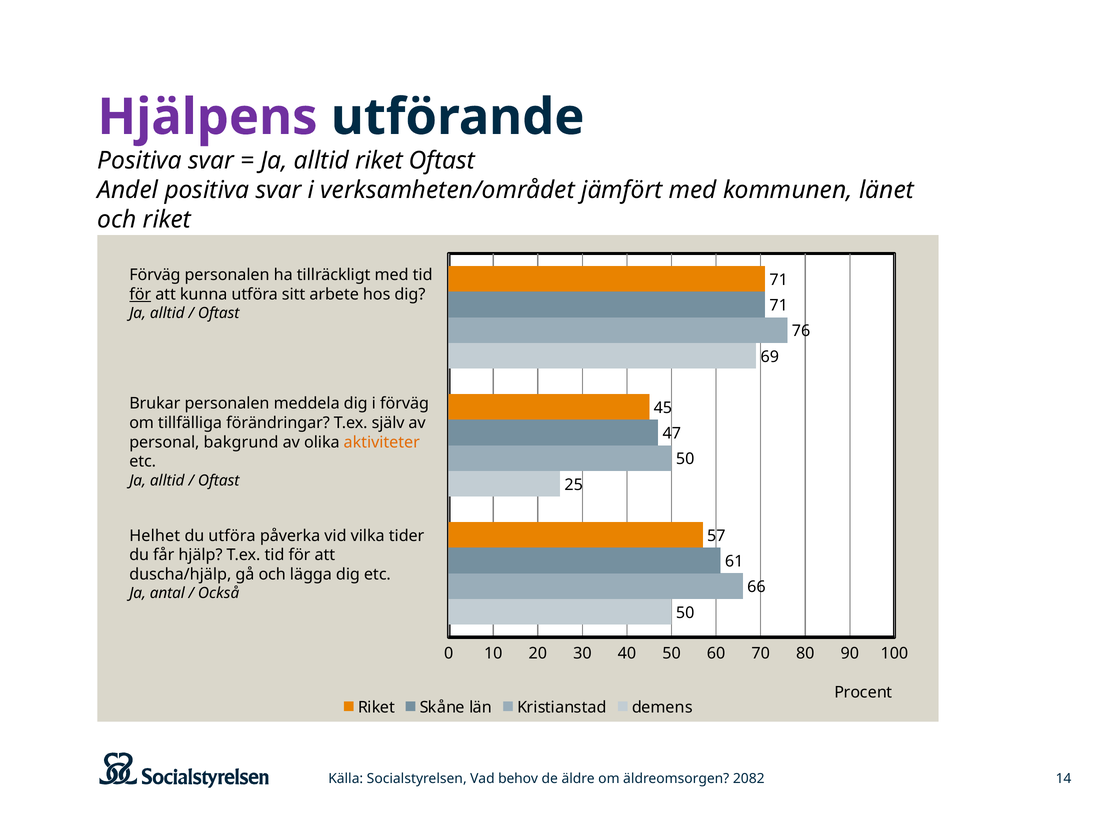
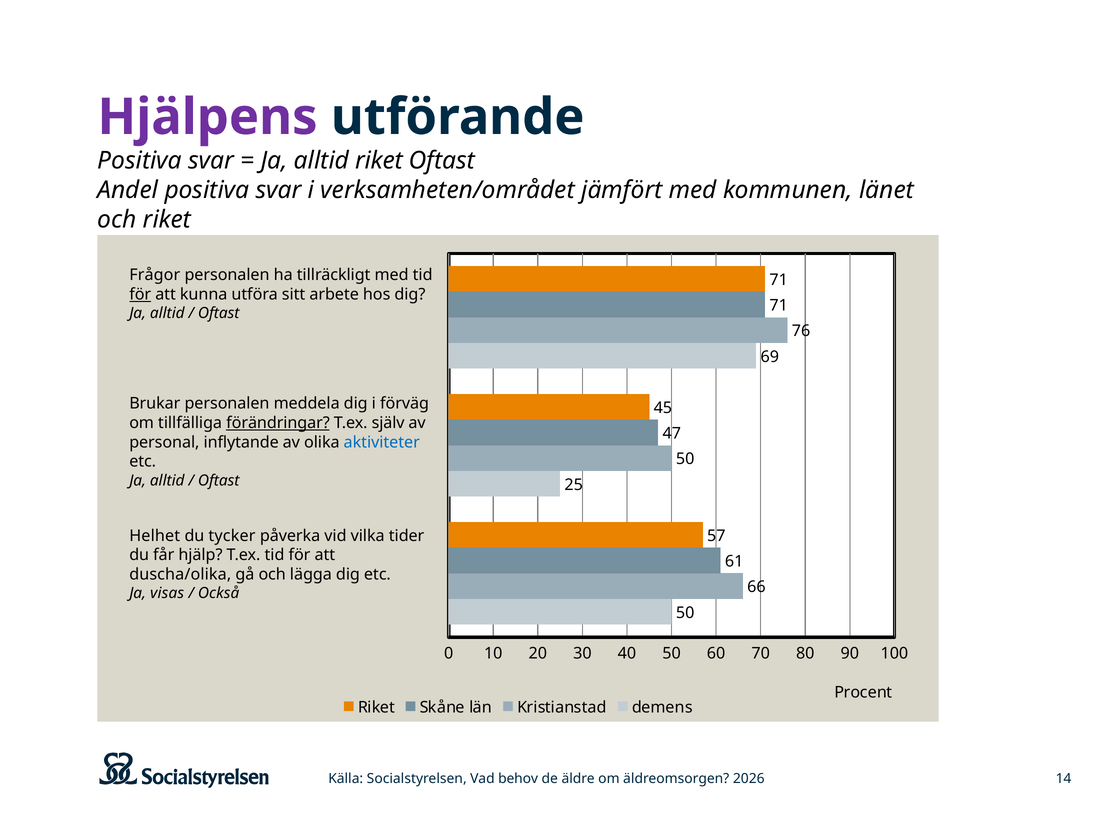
Förväg at (155, 275): Förväg -> Frågor
förändringar underline: none -> present
bakgrund: bakgrund -> inflytande
aktiviteter colour: orange -> blue
du utföra: utföra -> tycker
duscha/hjälp: duscha/hjälp -> duscha/olika
antal: antal -> visas
2082: 2082 -> 2026
